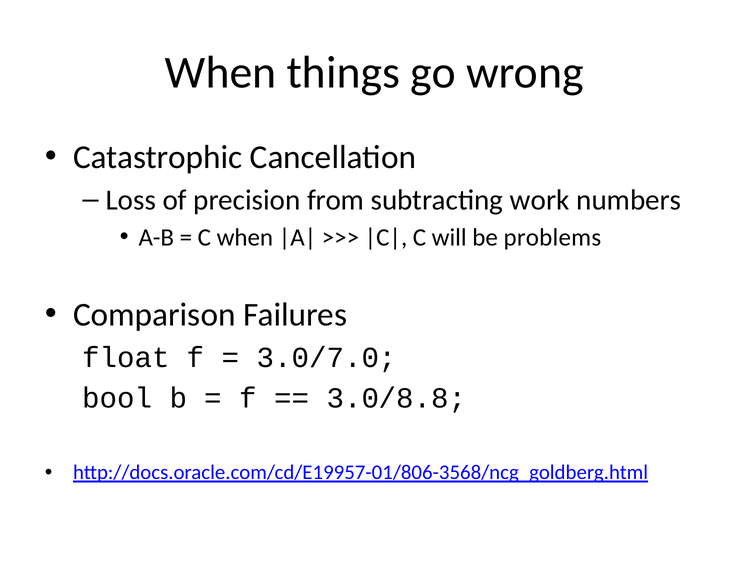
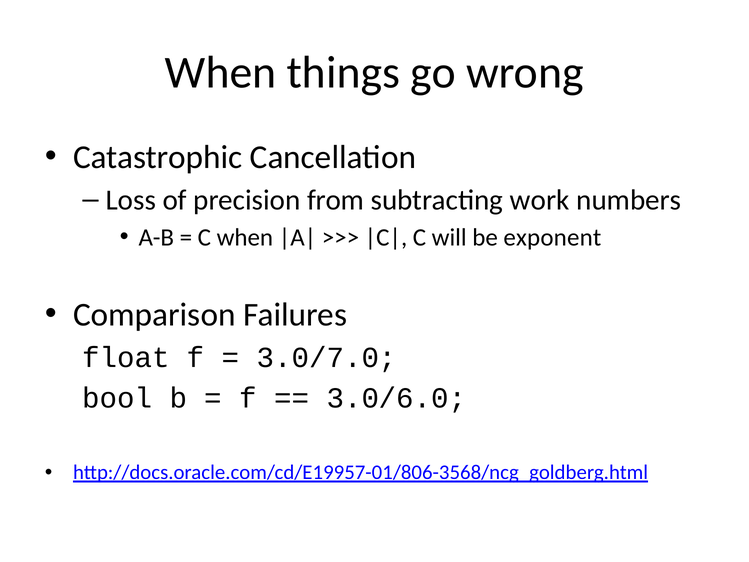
problems: problems -> exponent
3.0/8.8: 3.0/8.8 -> 3.0/6.0
